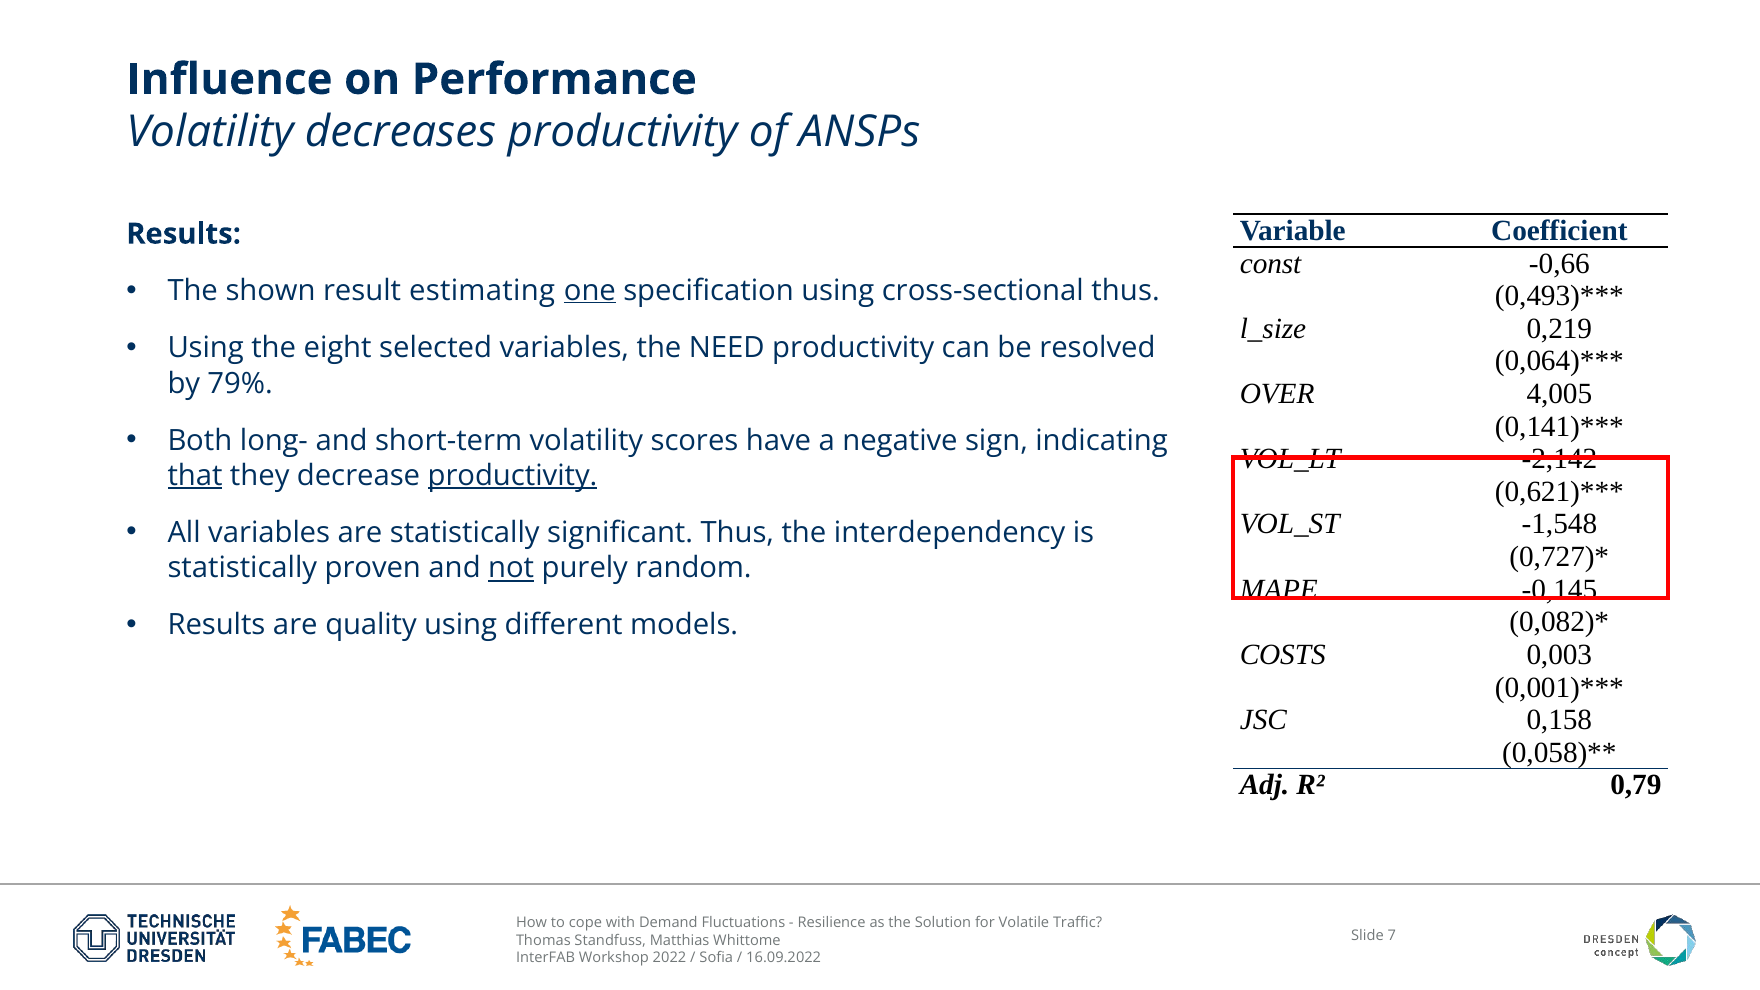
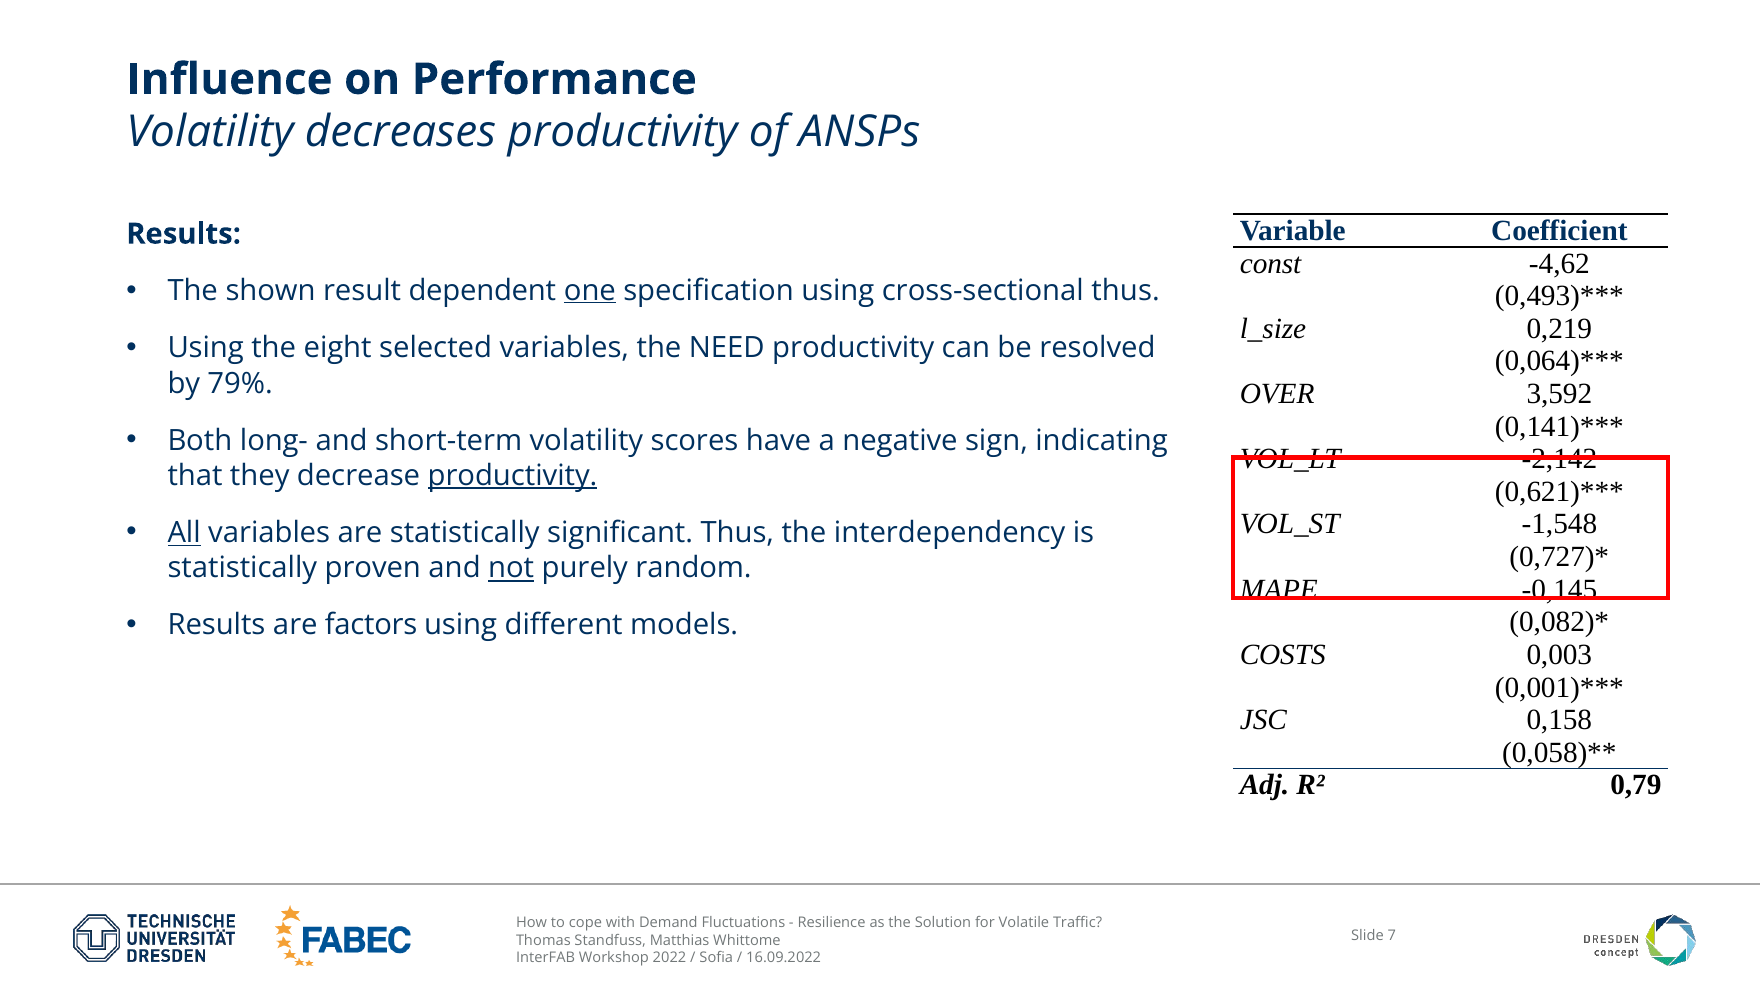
-0,66: -0,66 -> -4,62
estimating: estimating -> dependent
4,005: 4,005 -> 3,592
that underline: present -> none
All underline: none -> present
quality: quality -> factors
